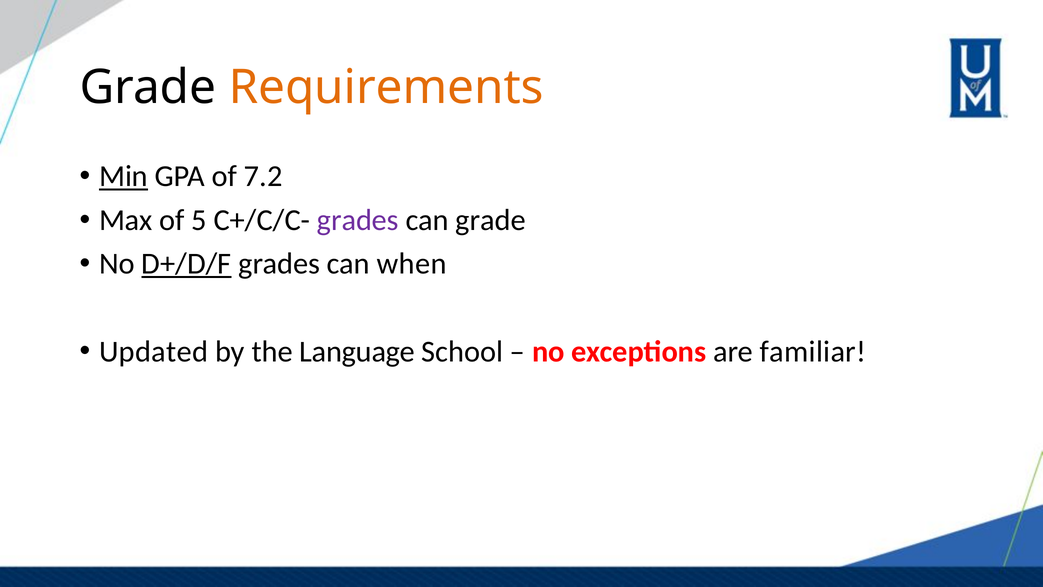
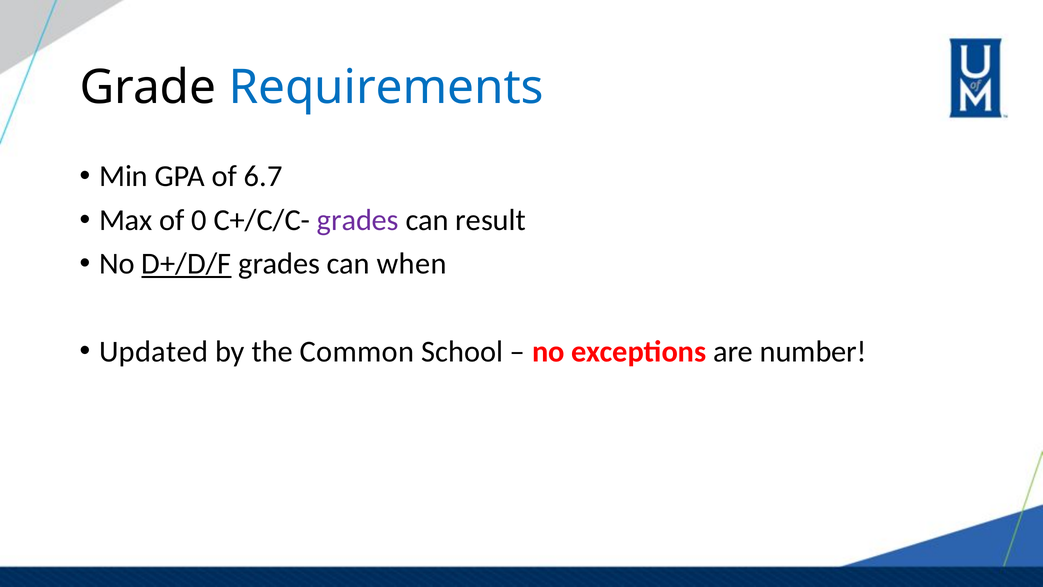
Requirements colour: orange -> blue
Min underline: present -> none
7.2: 7.2 -> 6.7
5: 5 -> 0
can grade: grade -> result
Language: Language -> Common
familiar: familiar -> number
